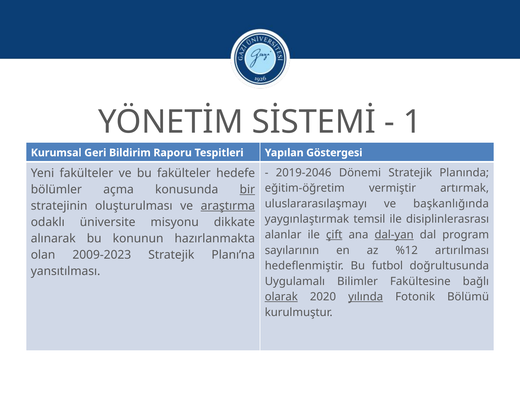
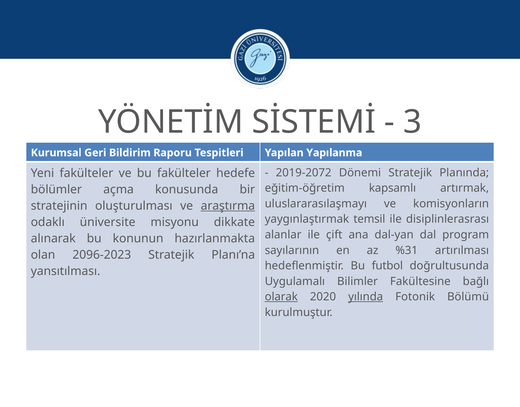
1: 1 -> 3
Göstergesi: Göstergesi -> Yapılanma
2019-2046: 2019-2046 -> 2019-2072
vermiştir: vermiştir -> kapsamlı
bir underline: present -> none
başkanlığında: başkanlığında -> komisyonların
çift underline: present -> none
dal-yan underline: present -> none
%12: %12 -> %31
2009-2023: 2009-2023 -> 2096-2023
